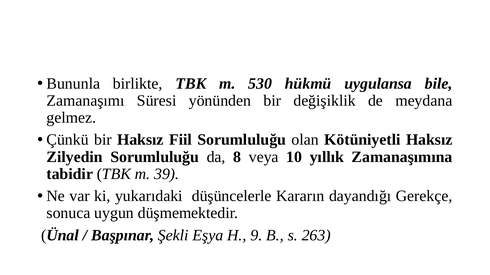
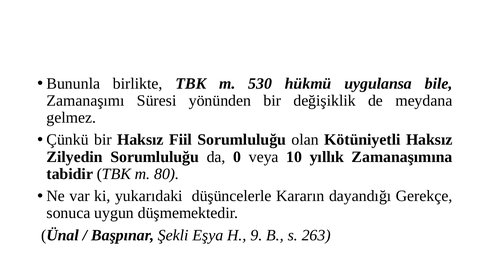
8: 8 -> 0
39: 39 -> 80
